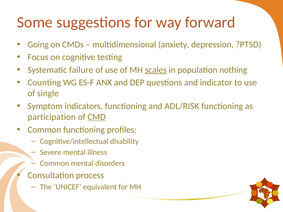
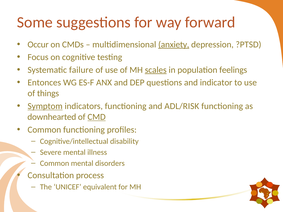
Going: Going -> Occur
anxiety underline: none -> present
nothing: nothing -> feelings
Counting: Counting -> Entonces
single: single -> things
Symptom underline: none -> present
participation: participation -> downhearted
